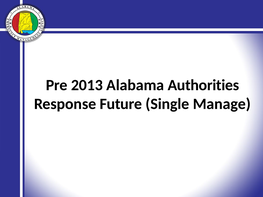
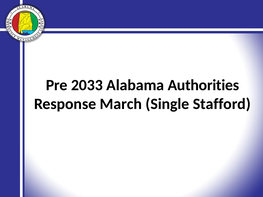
2013: 2013 -> 2033
Future: Future -> March
Manage: Manage -> Stafford
